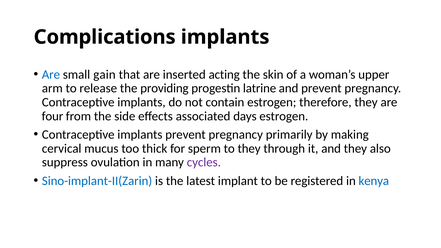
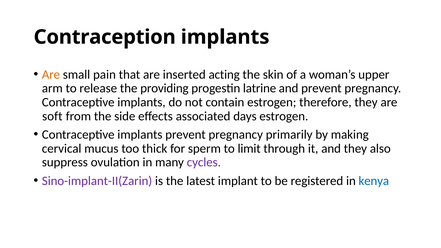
Complications: Complications -> Contraception
Are at (51, 75) colour: blue -> orange
gain: gain -> pain
four: four -> soft
to they: they -> limit
Sino-implant-II(Zarin colour: blue -> purple
